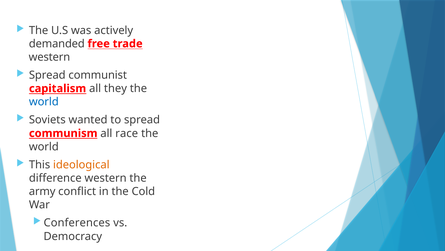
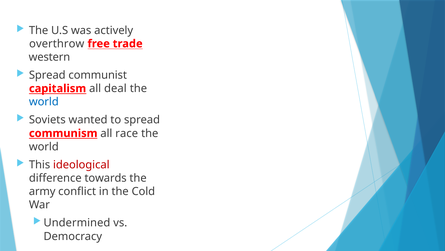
demanded: demanded -> overthrow
they: they -> deal
ideological colour: orange -> red
difference western: western -> towards
Conferences: Conferences -> Undermined
